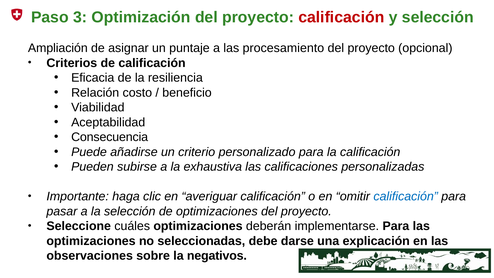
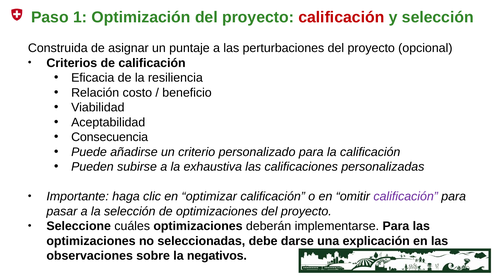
3: 3 -> 1
Ampliación: Ampliación -> Construida
procesamiento: procesamiento -> perturbaciones
averiguar: averiguar -> optimizar
calificación at (406, 196) colour: blue -> purple
